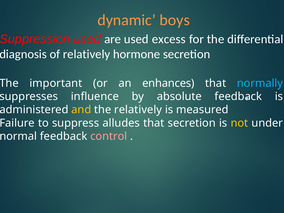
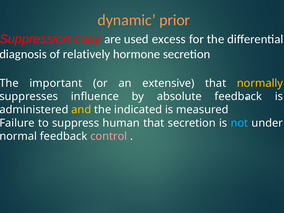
boys: boys -> prior
used at (87, 39): used -> early
enhances: enhances -> extensive
normally colour: light blue -> yellow
the relatively: relatively -> indicated
alludes: alludes -> human
not colour: yellow -> light blue
